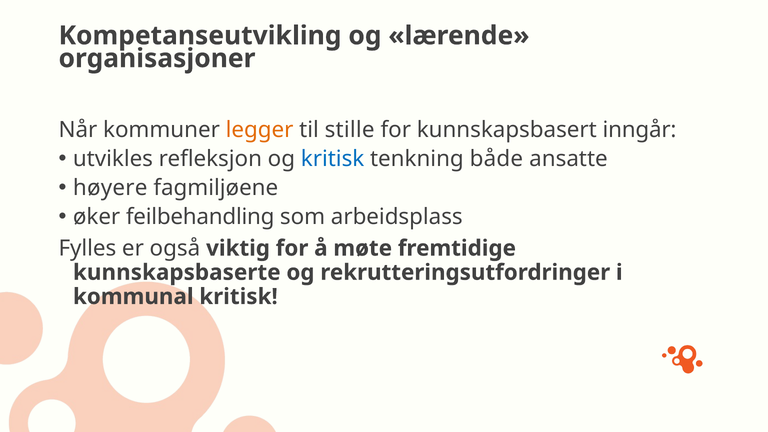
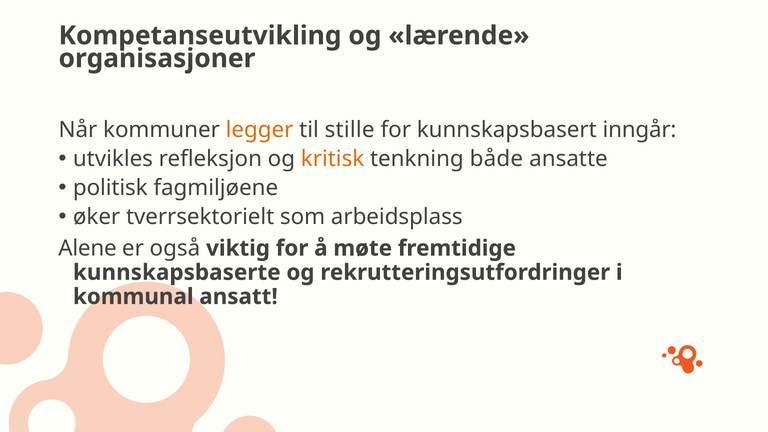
kritisk at (333, 159) colour: blue -> orange
høyere: høyere -> politisk
feilbehandling: feilbehandling -> tverrsektorielt
Fylles: Fylles -> Alene
kommunal kritisk: kritisk -> ansatt
